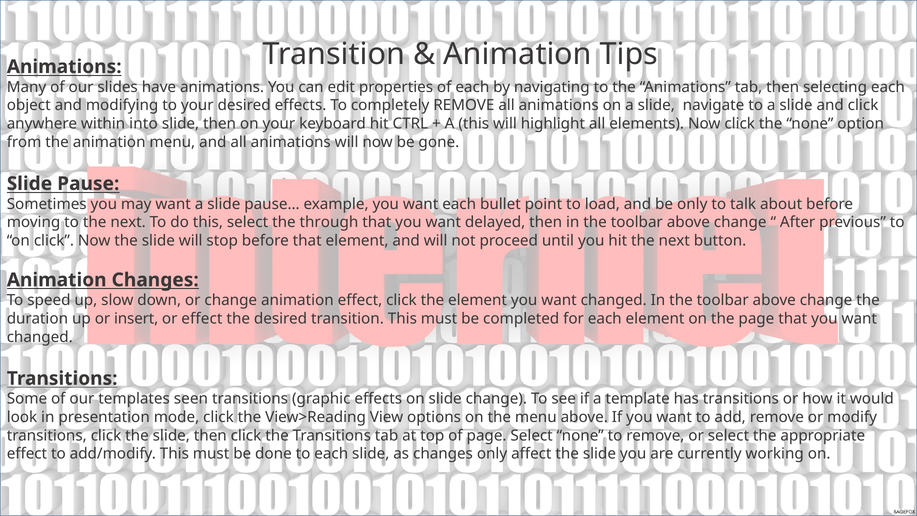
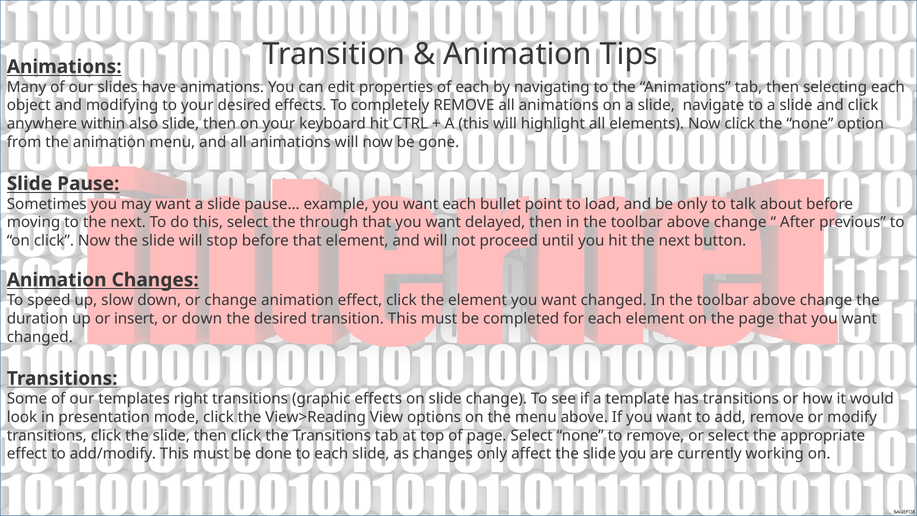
into: into -> also
or effect: effect -> down
seen: seen -> right
